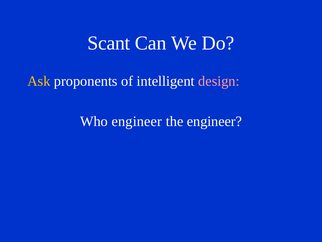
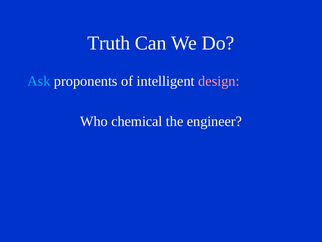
Scant: Scant -> Truth
Ask colour: yellow -> light blue
Who engineer: engineer -> chemical
